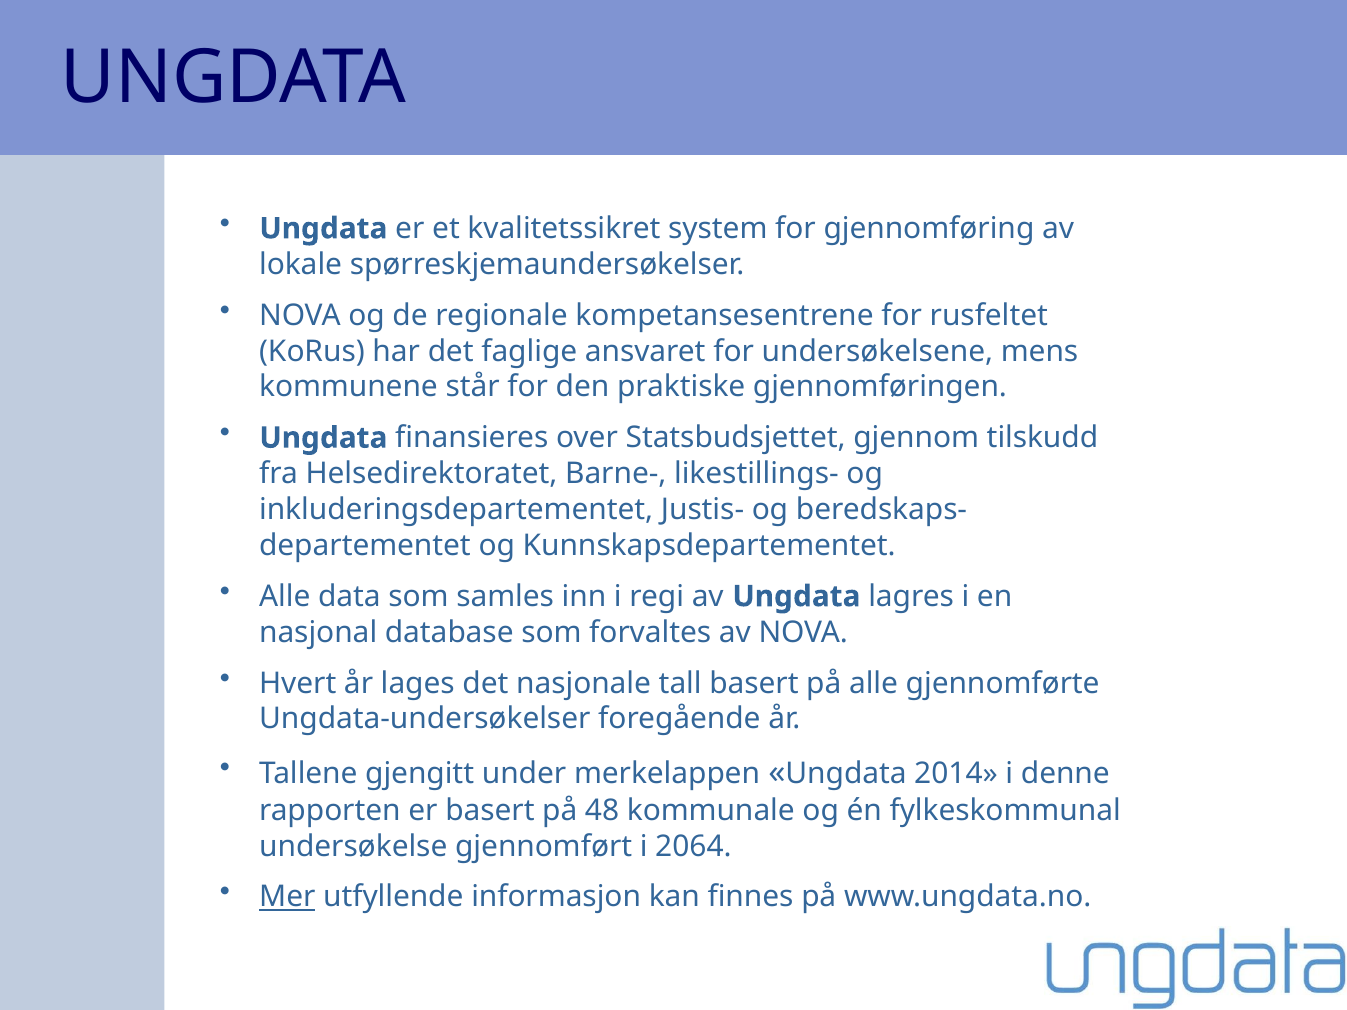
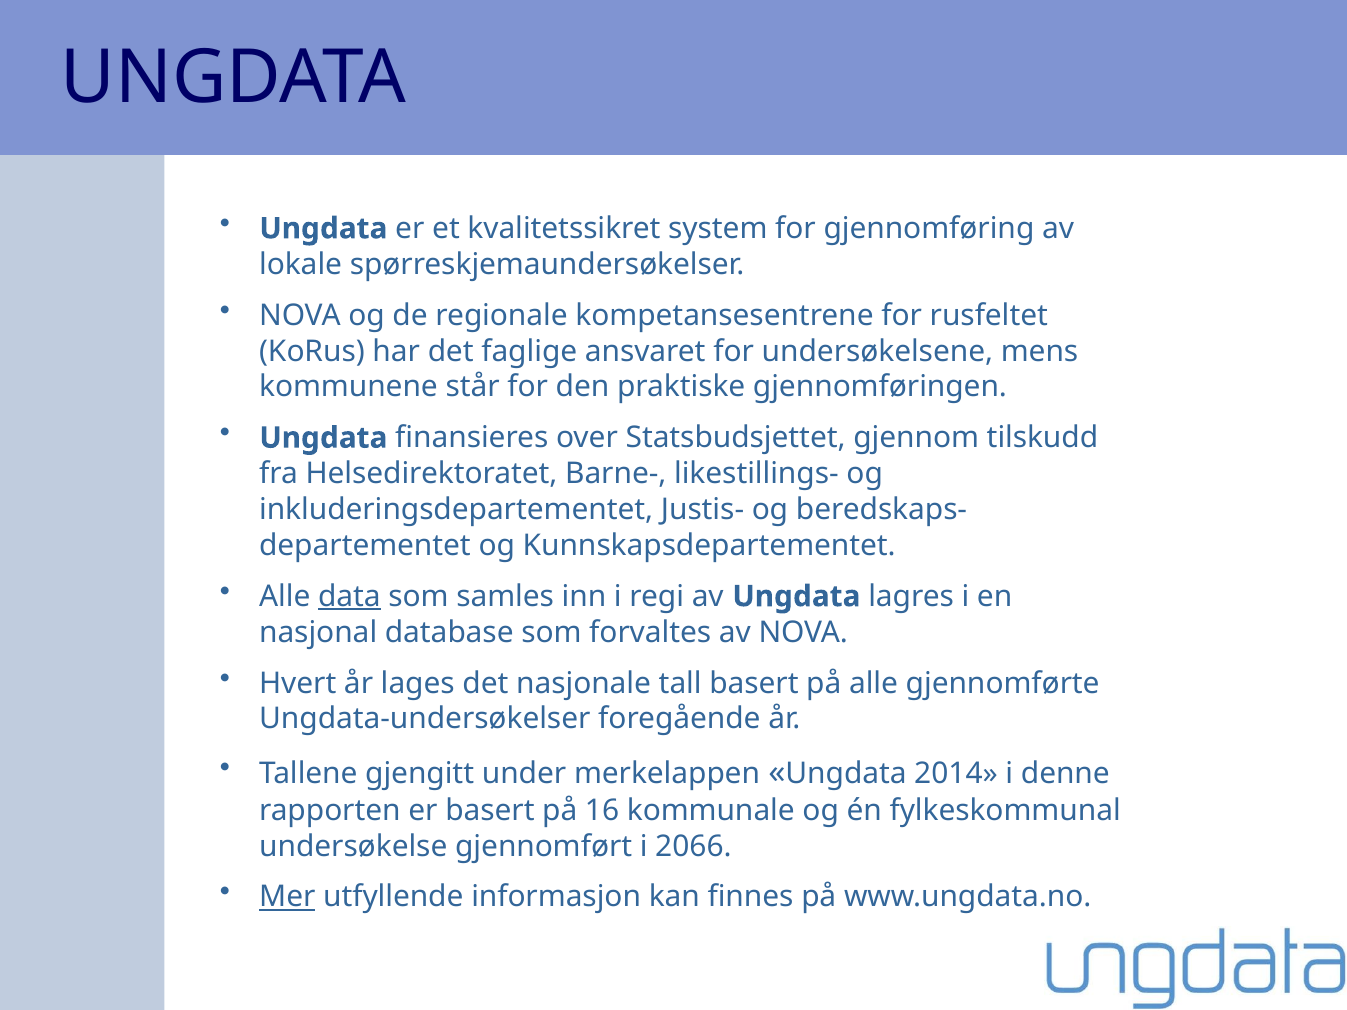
data underline: none -> present
48: 48 -> 16
2064: 2064 -> 2066
